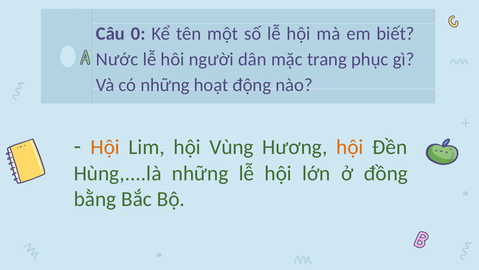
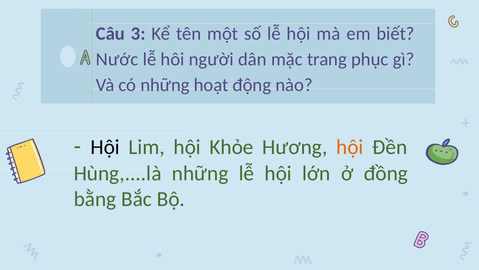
0: 0 -> 3
Hội at (105, 147) colour: orange -> black
Vùng: Vùng -> Khỏe
